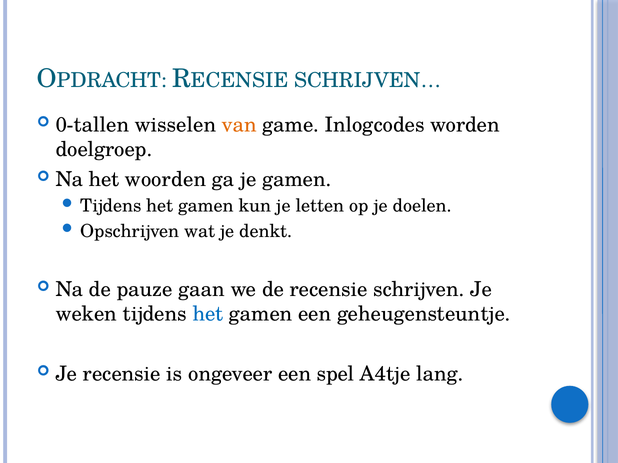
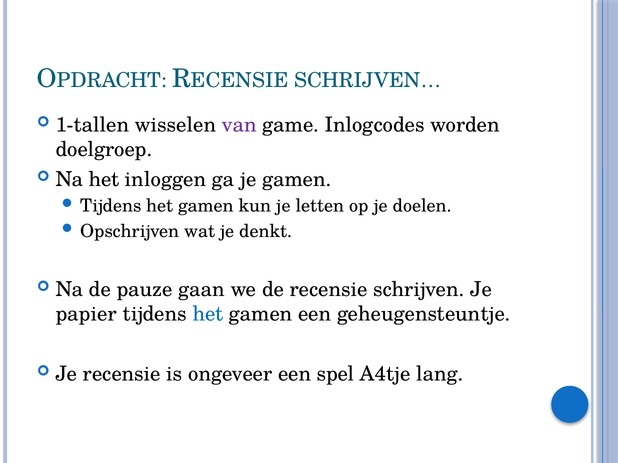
0-tallen: 0-tallen -> 1-tallen
van colour: orange -> purple
woorden: woorden -> inloggen
weken: weken -> papier
